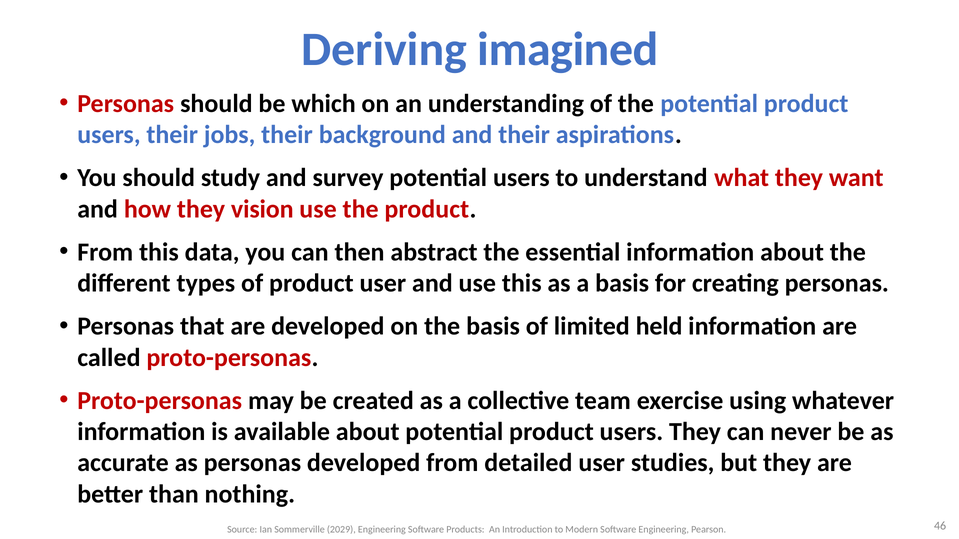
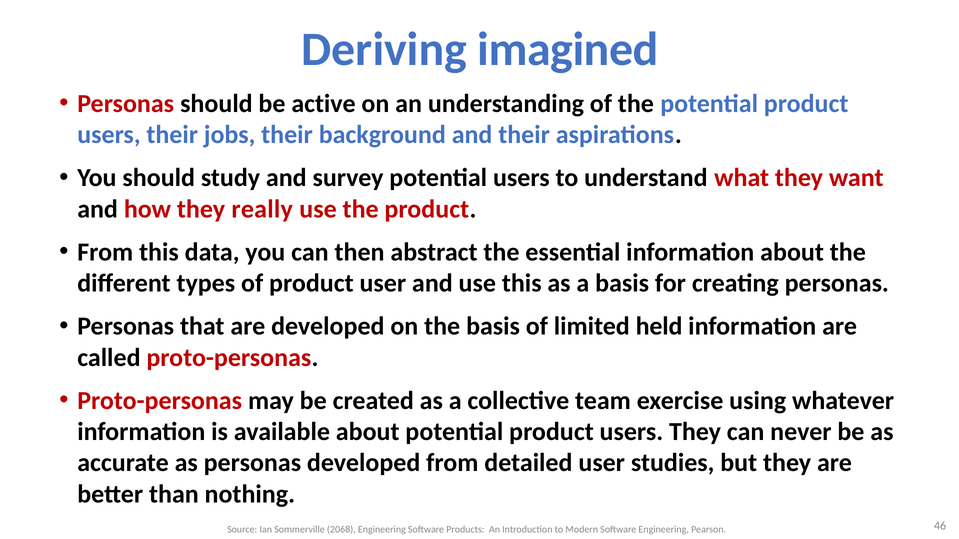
which: which -> active
vision: vision -> really
2029: 2029 -> 2068
